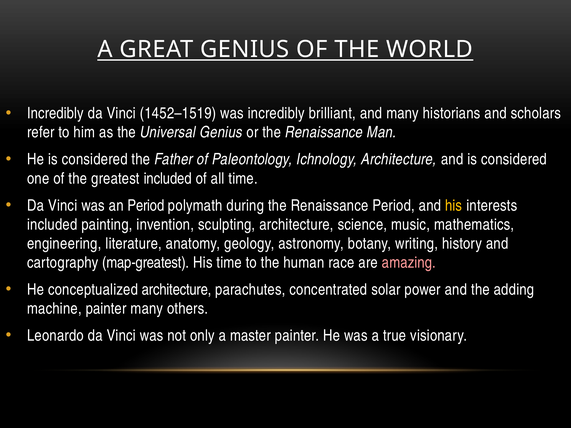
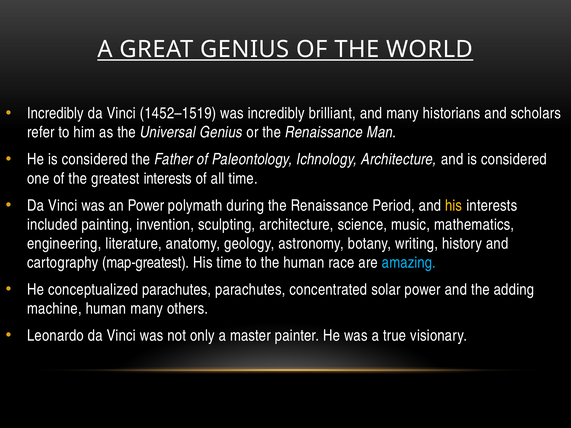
greatest included: included -> interests
an Period: Period -> Power
amazing colour: pink -> light blue
conceptualized architecture: architecture -> parachutes
machine painter: painter -> human
